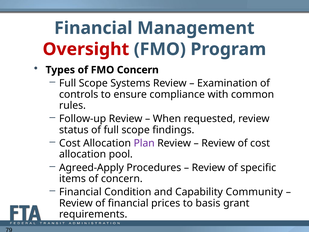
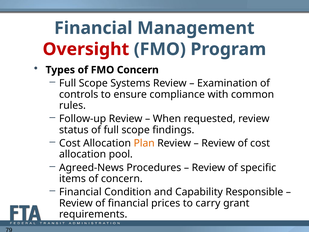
Plan colour: purple -> orange
Agreed-Apply: Agreed-Apply -> Agreed-News
Community: Community -> Responsible
basis: basis -> carry
